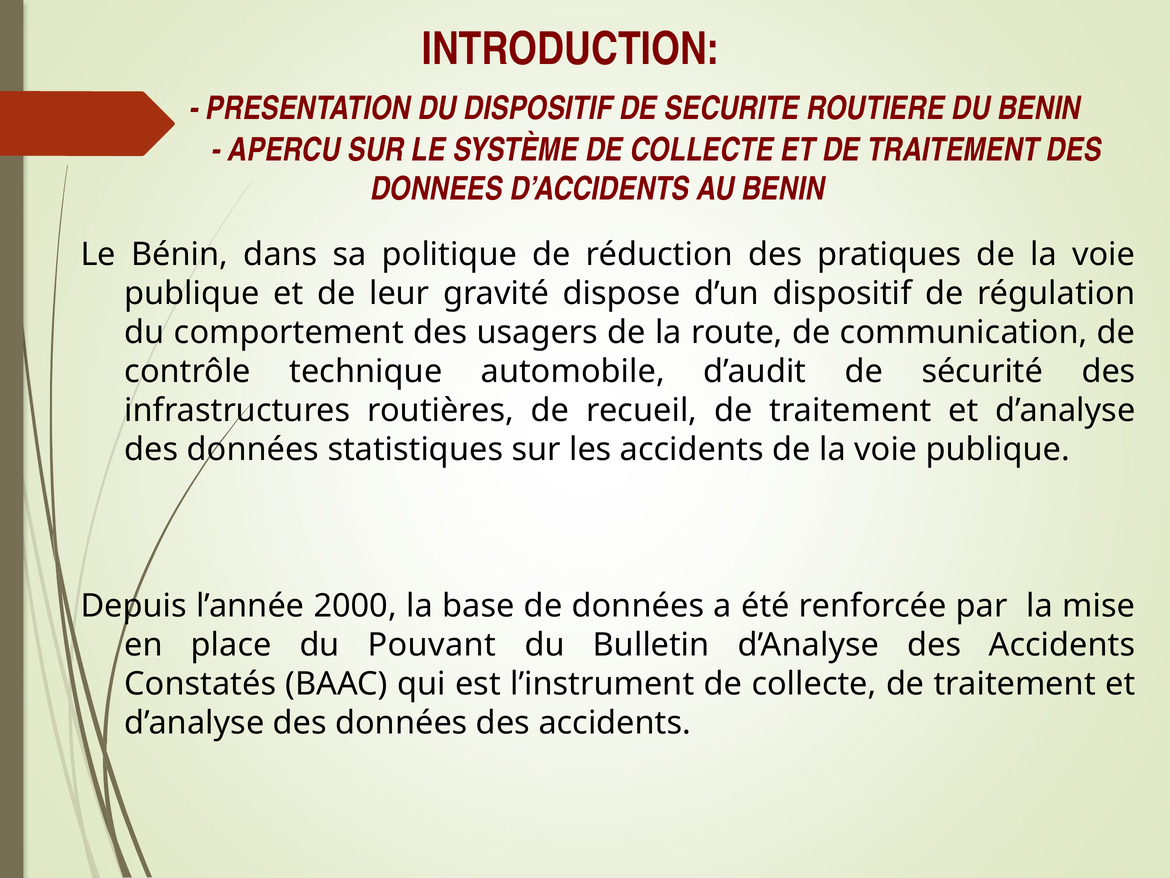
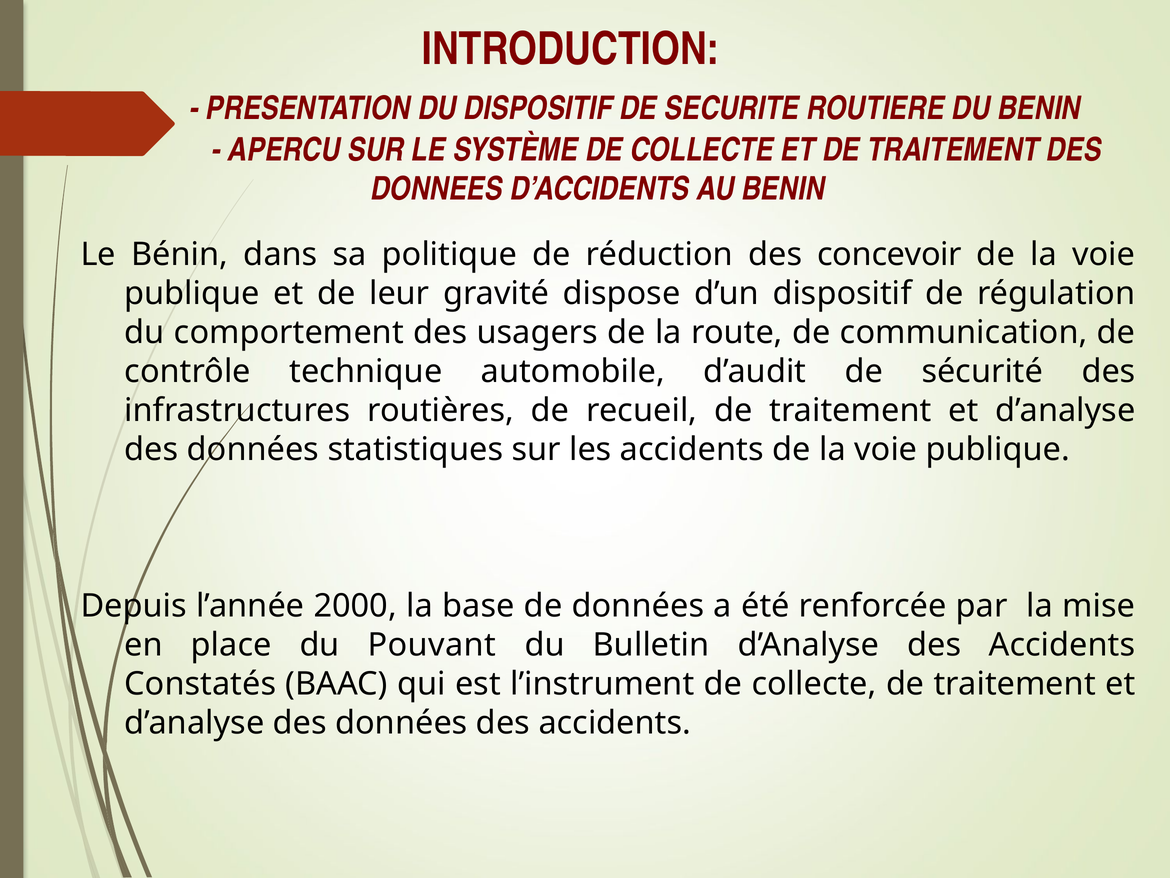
pratiques: pratiques -> concevoir
